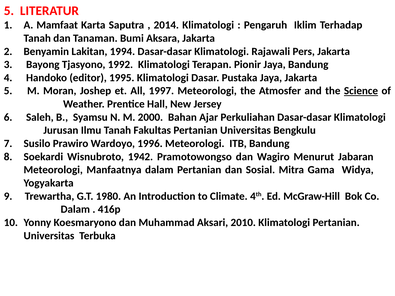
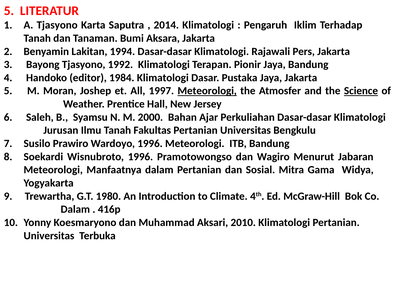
A Mamfaat: Mamfaat -> Tjasyono
1995: 1995 -> 1984
Meteorologi at (207, 91) underline: none -> present
Wisnubroto 1942: 1942 -> 1996
